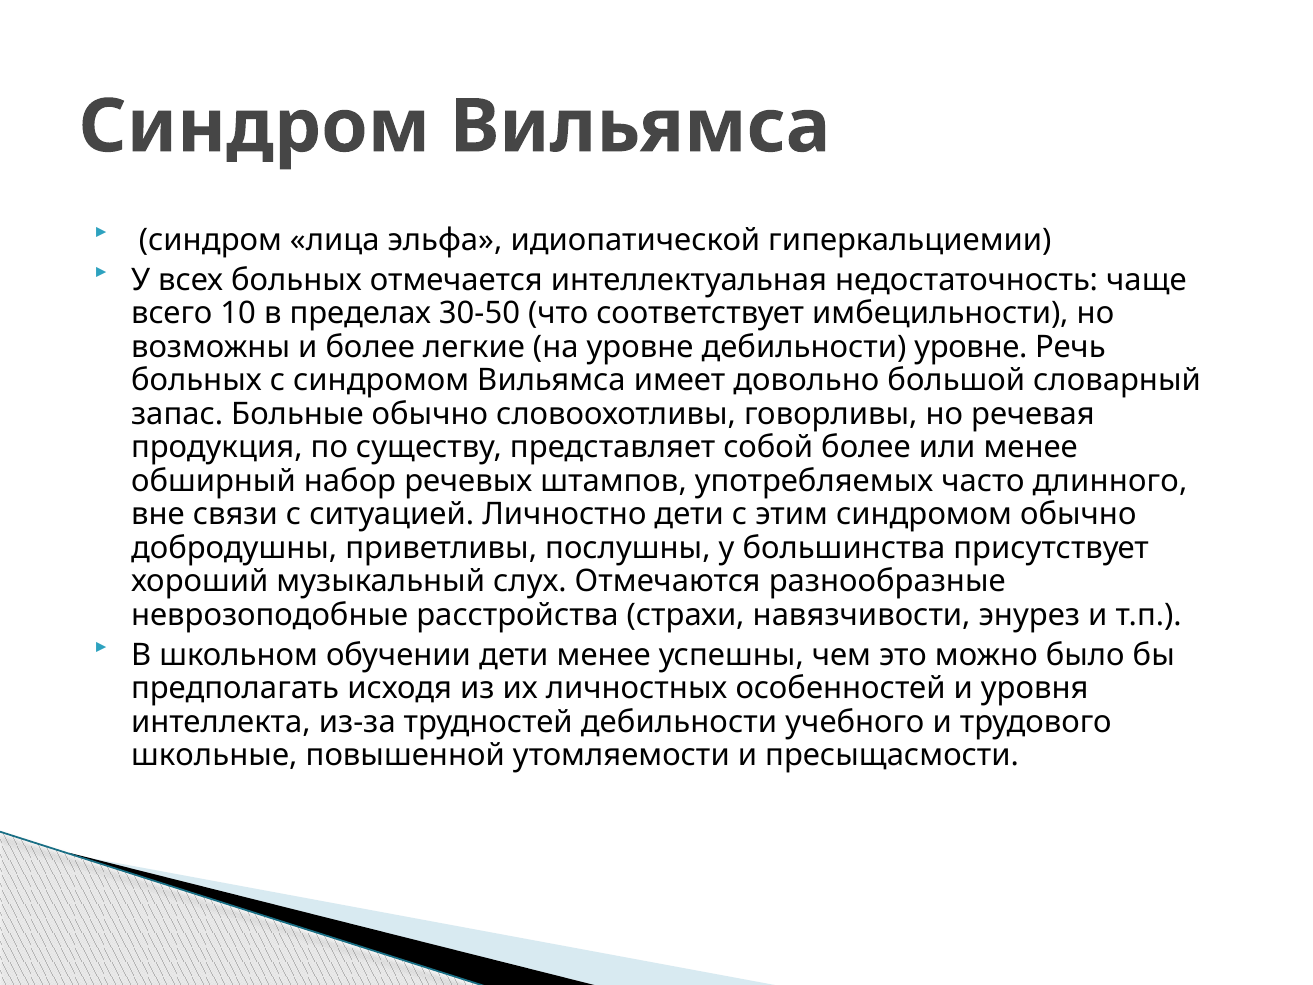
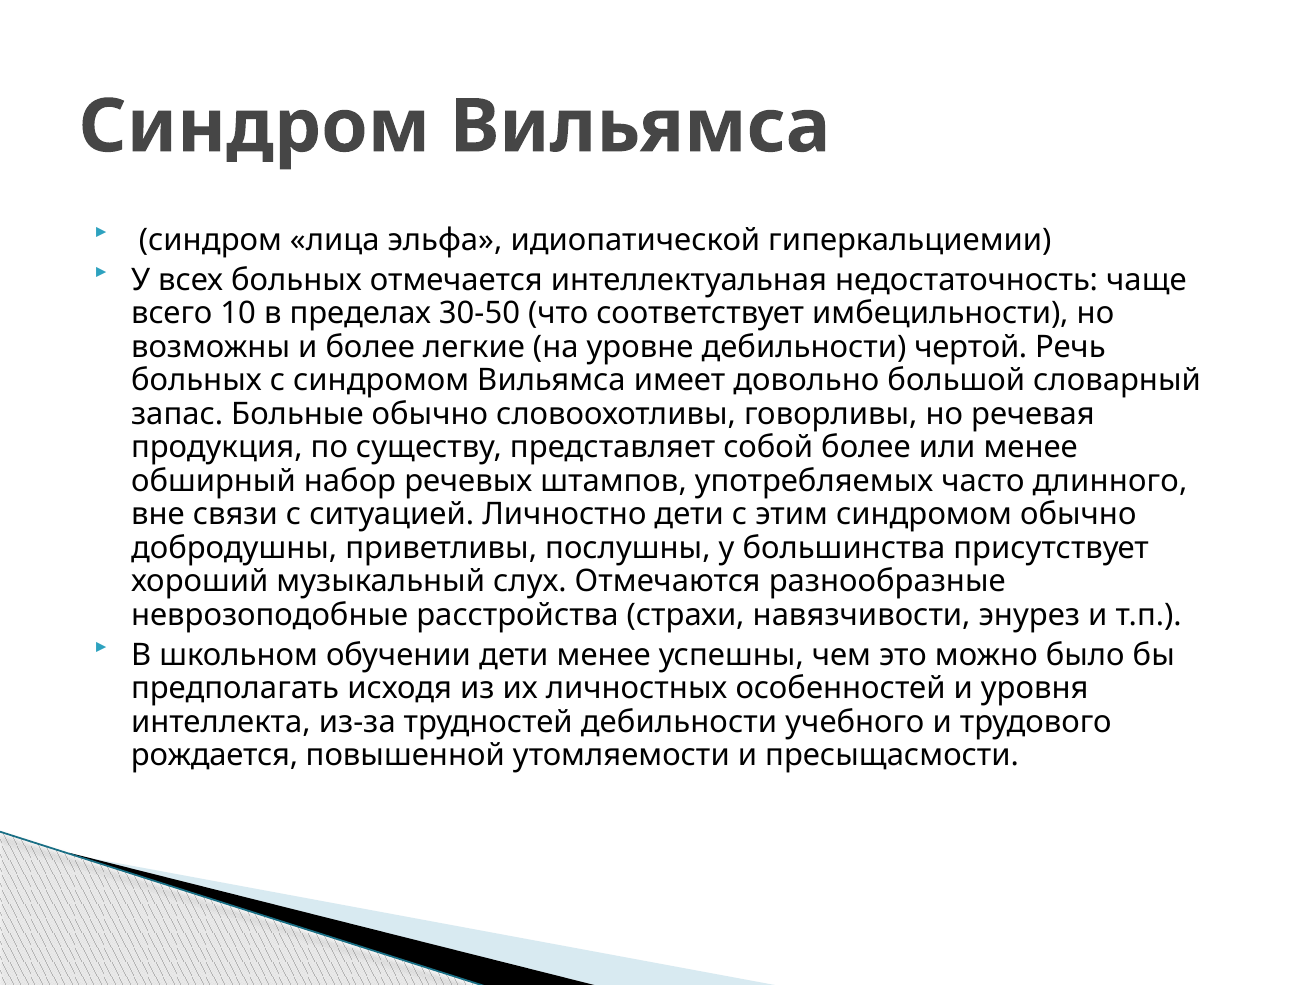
дебильности уровне: уровне -> чертой
школьные: школьные -> рождается
